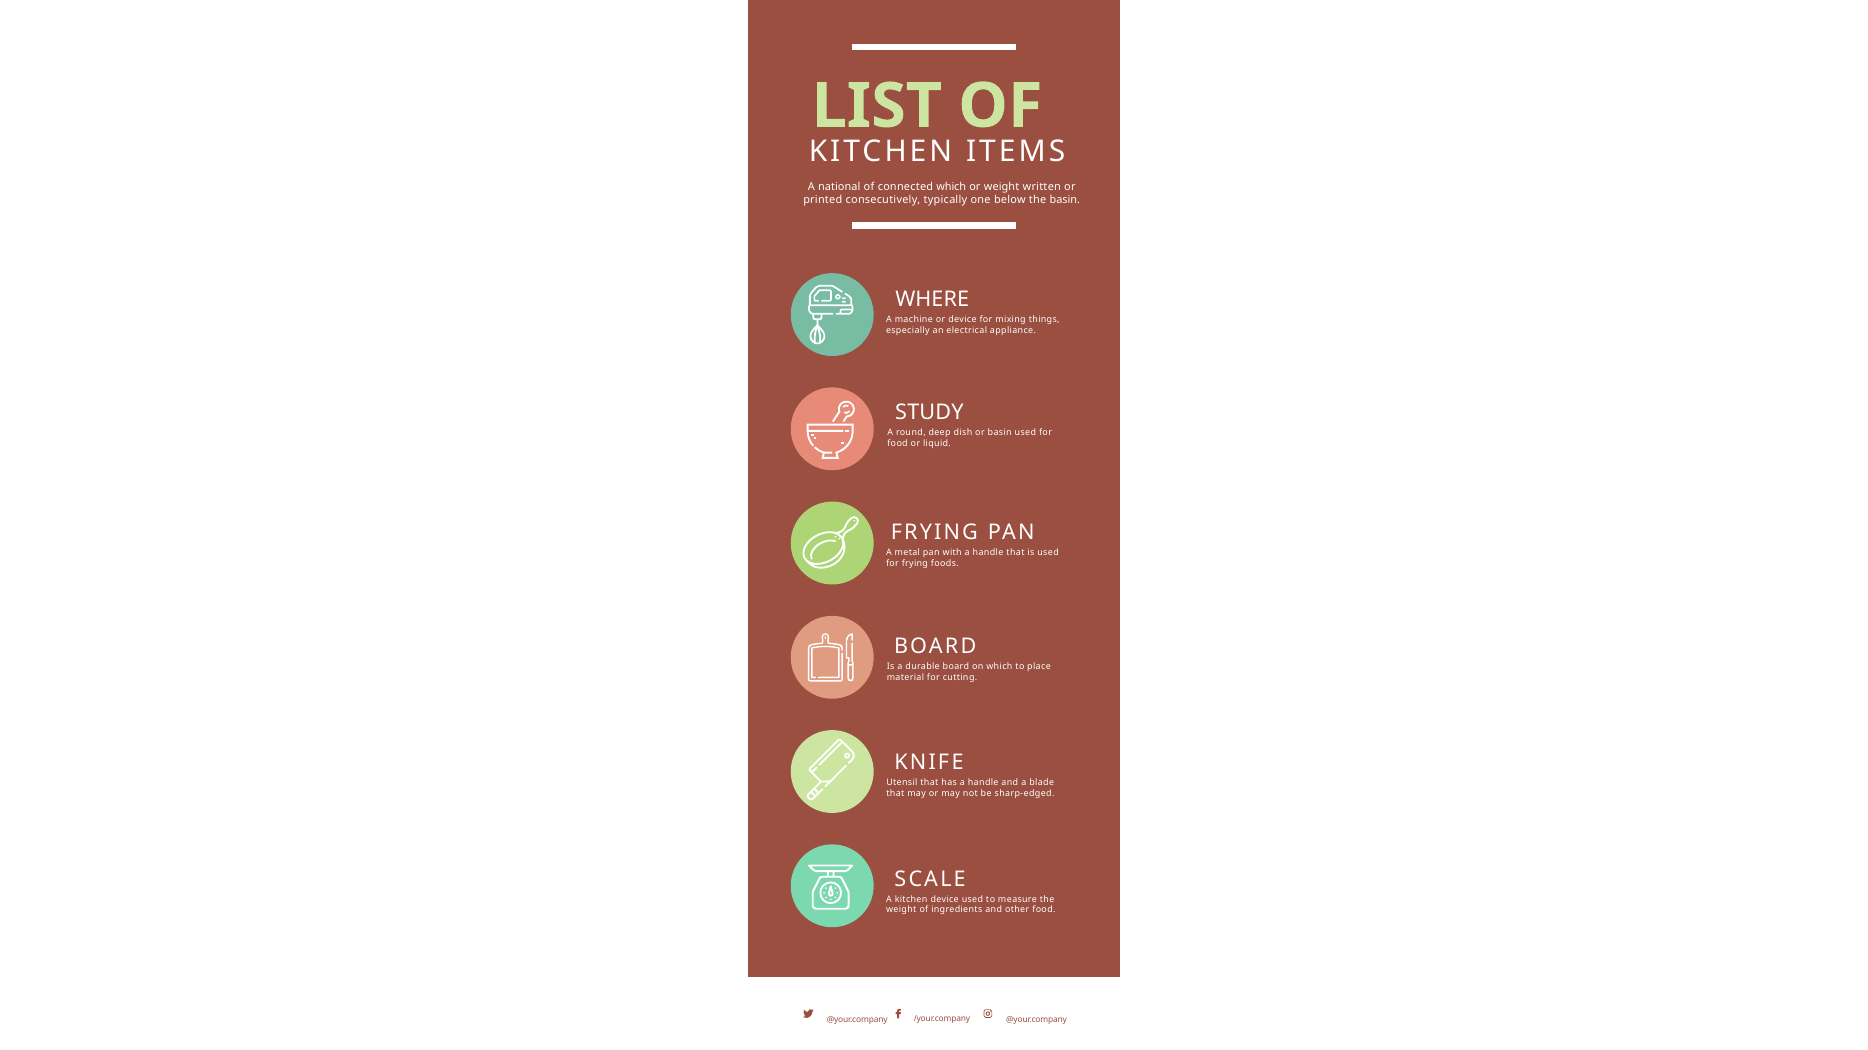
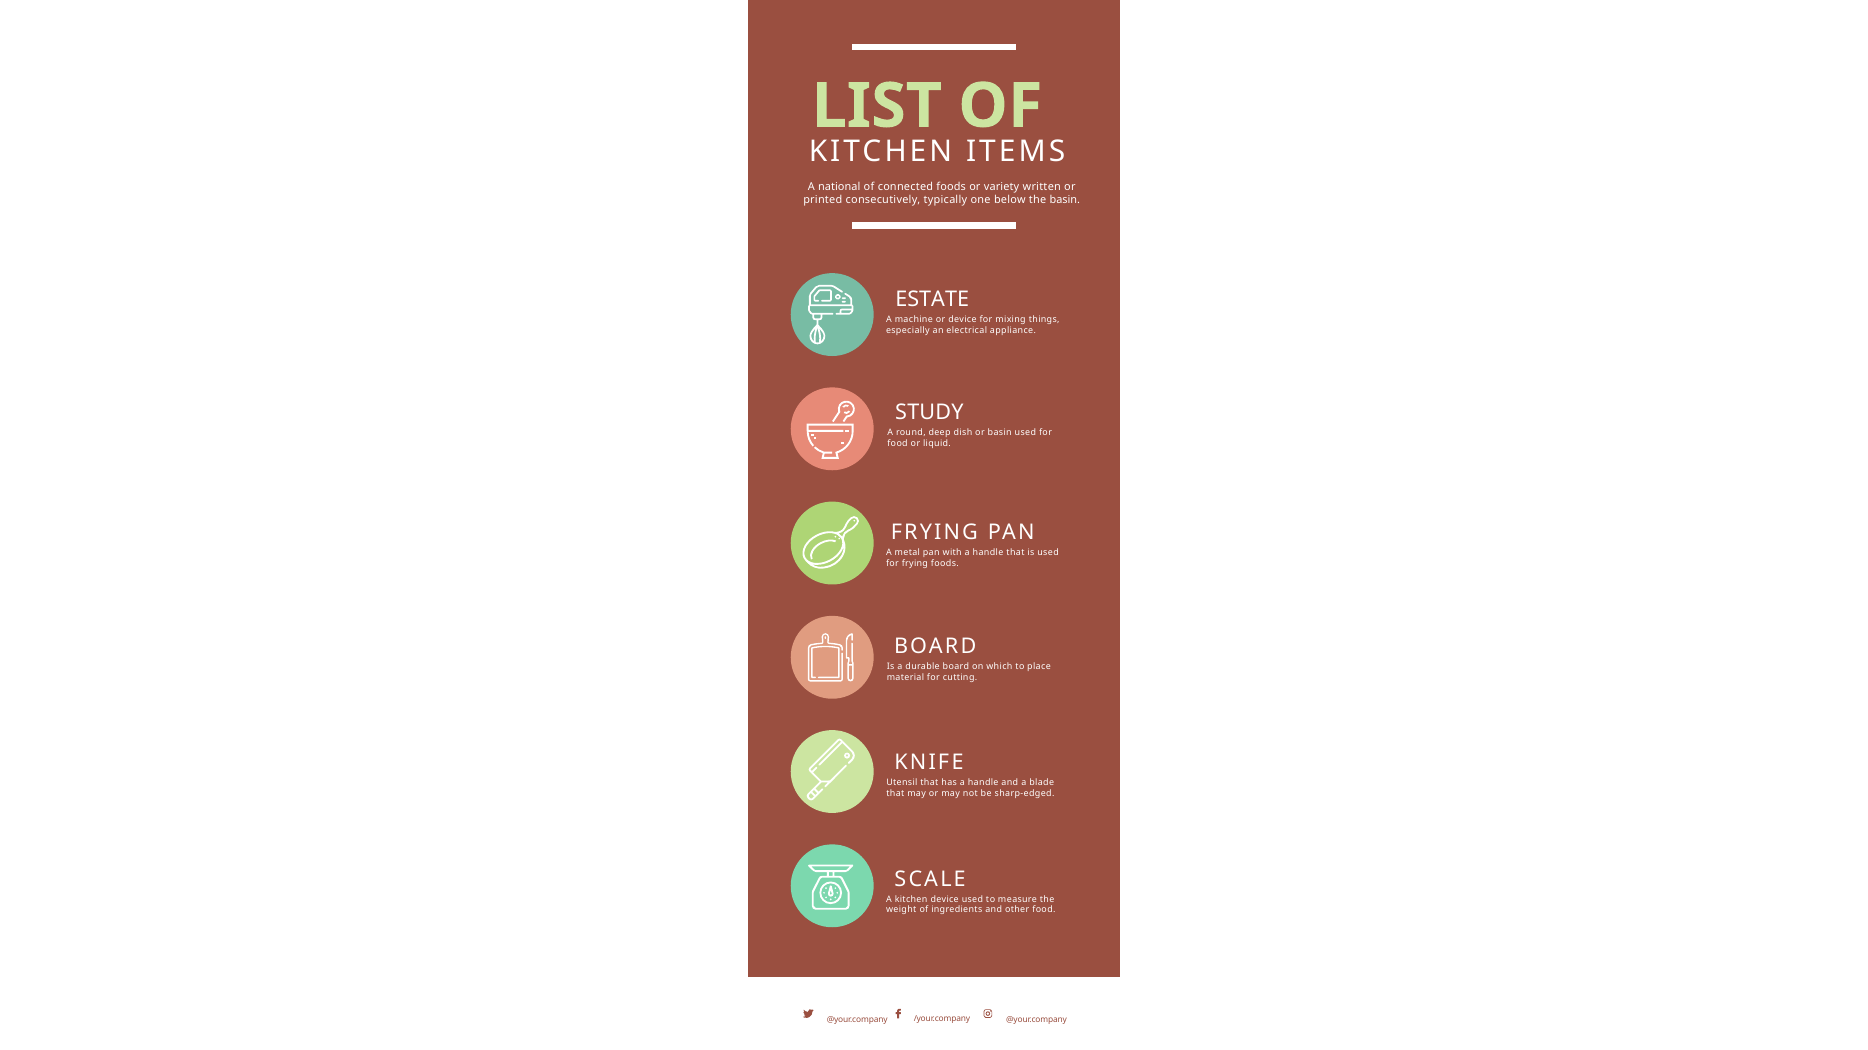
connected which: which -> foods
or weight: weight -> variety
WHERE: WHERE -> ESTATE
